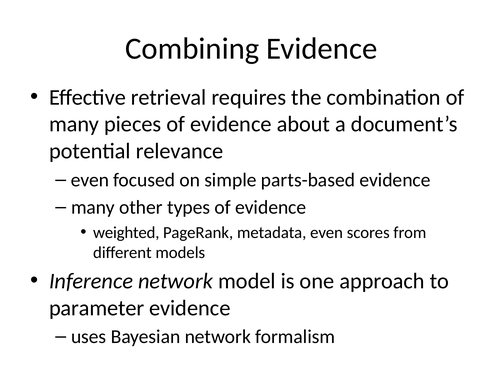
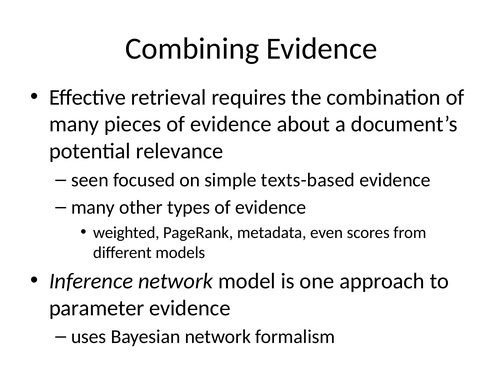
even at (90, 180): even -> seen
parts-based: parts-based -> texts-based
